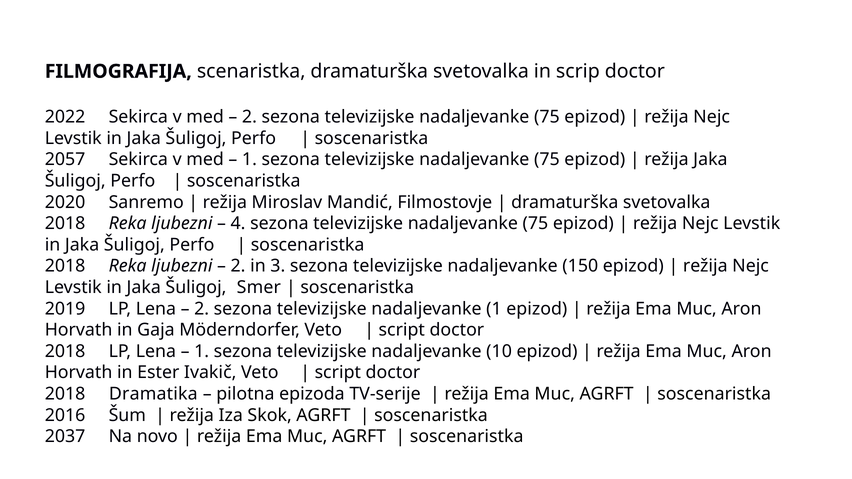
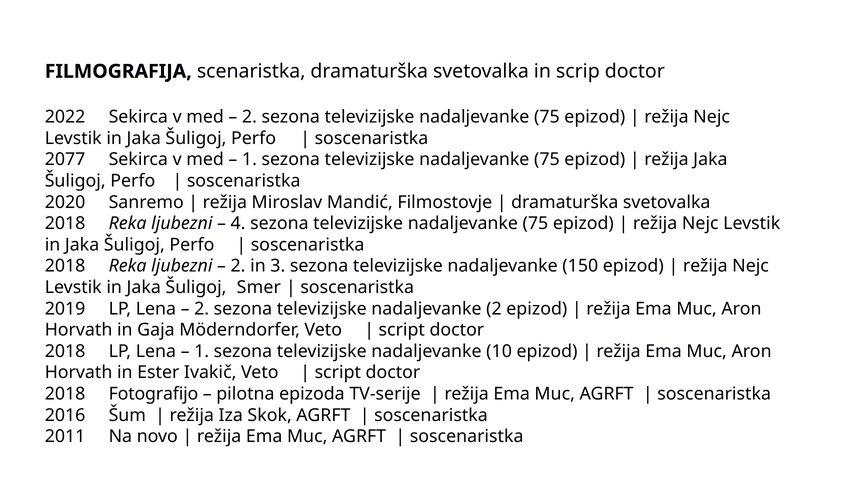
2057: 2057 -> 2077
nadaljevanke 1: 1 -> 2
Dramatika: Dramatika -> Fotografijo
2037: 2037 -> 2011
